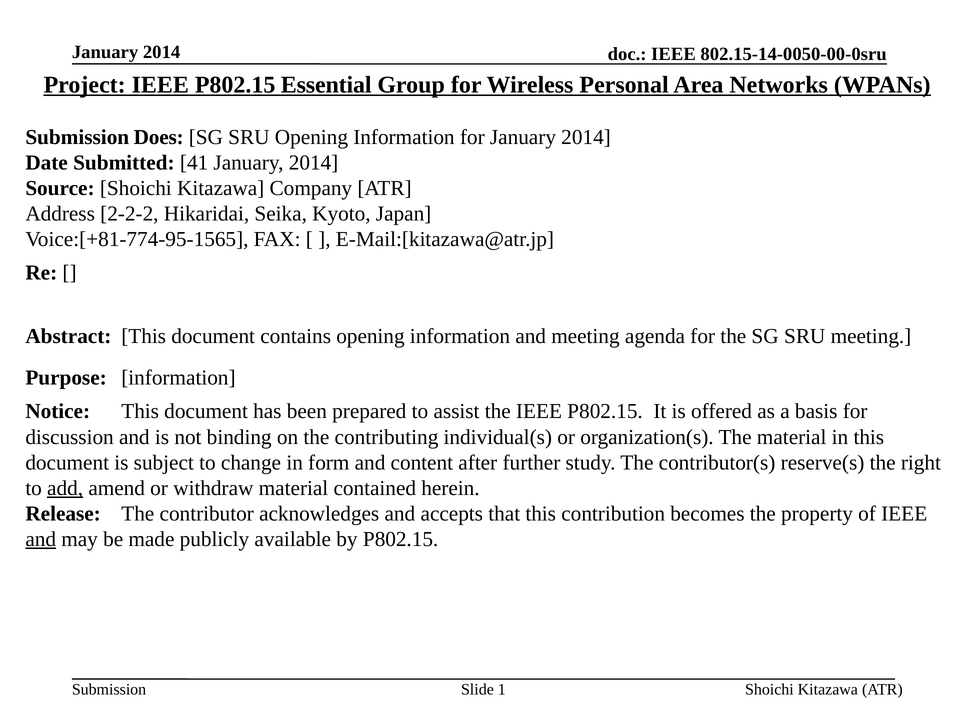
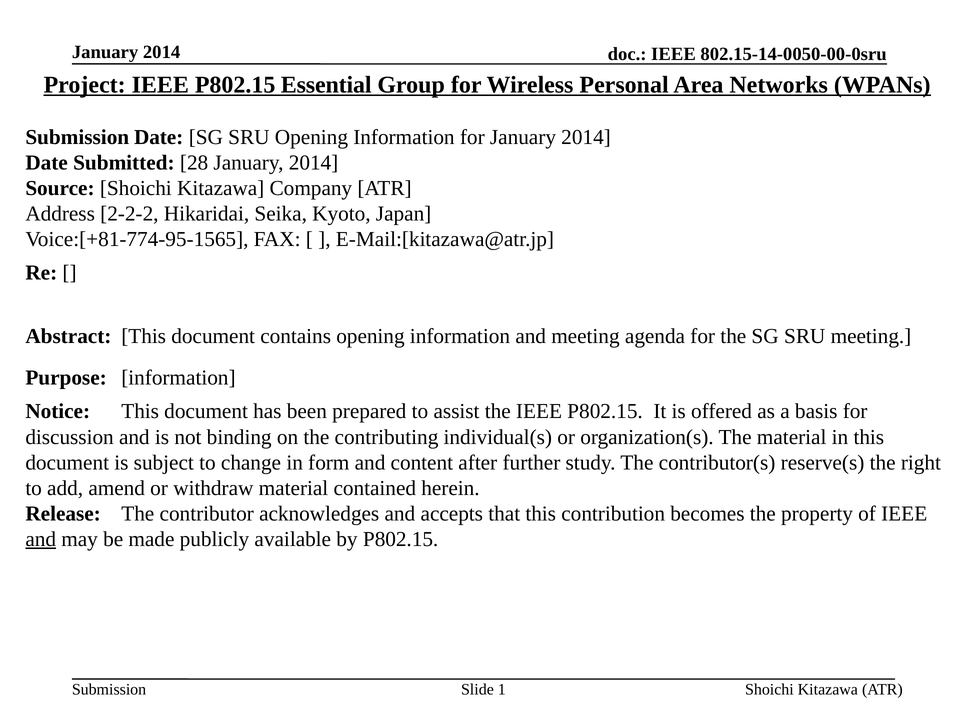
Submission Does: Does -> Date
41: 41 -> 28
add underline: present -> none
